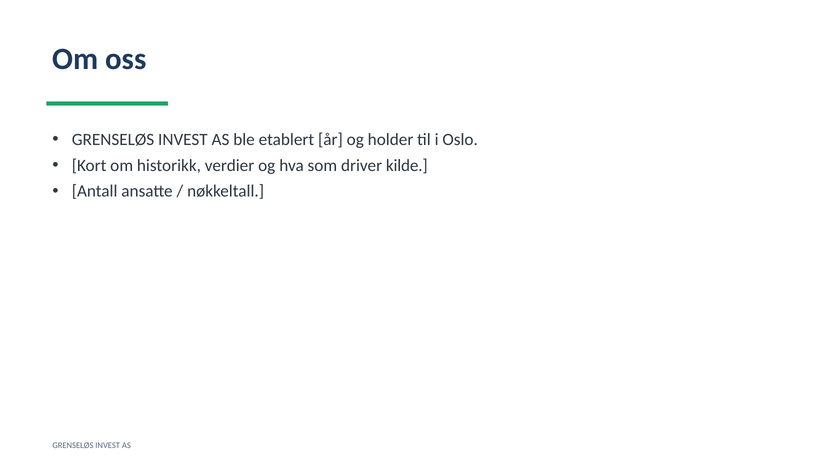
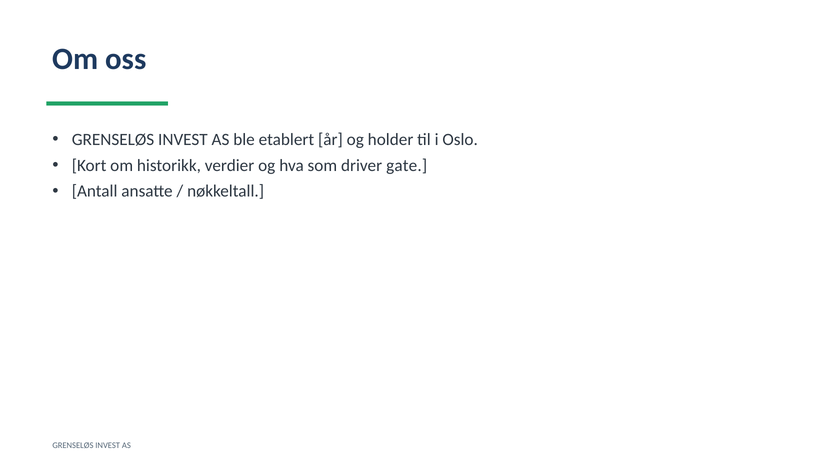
kilde: kilde -> gate
